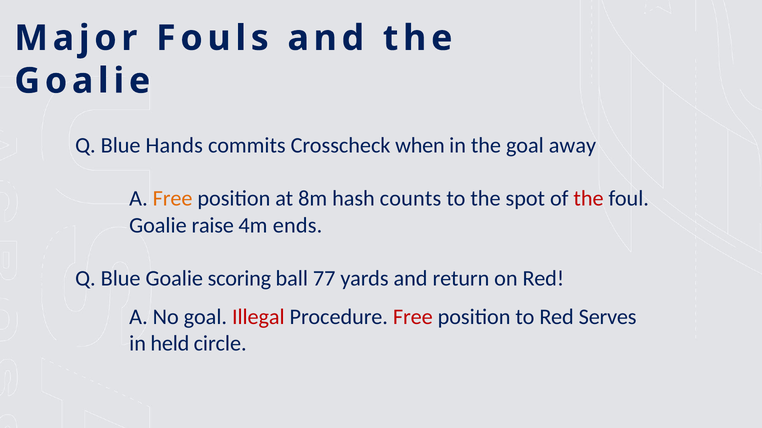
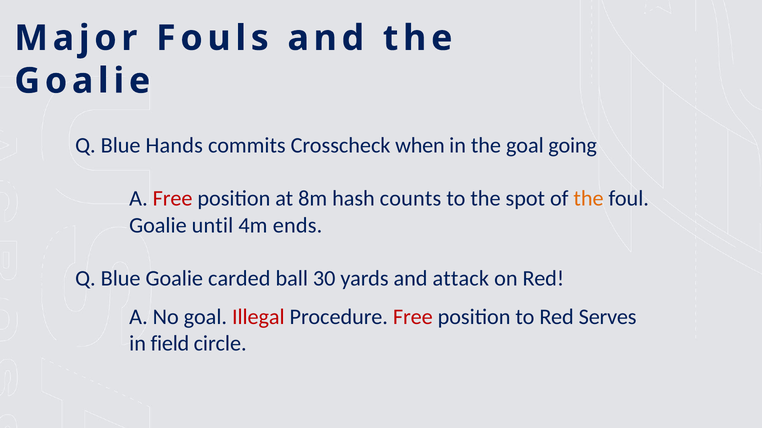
away: away -> going
Free at (173, 199) colour: orange -> red
the at (589, 199) colour: red -> orange
raise: raise -> until
scoring: scoring -> carded
77: 77 -> 30
return: return -> attack
held: held -> field
